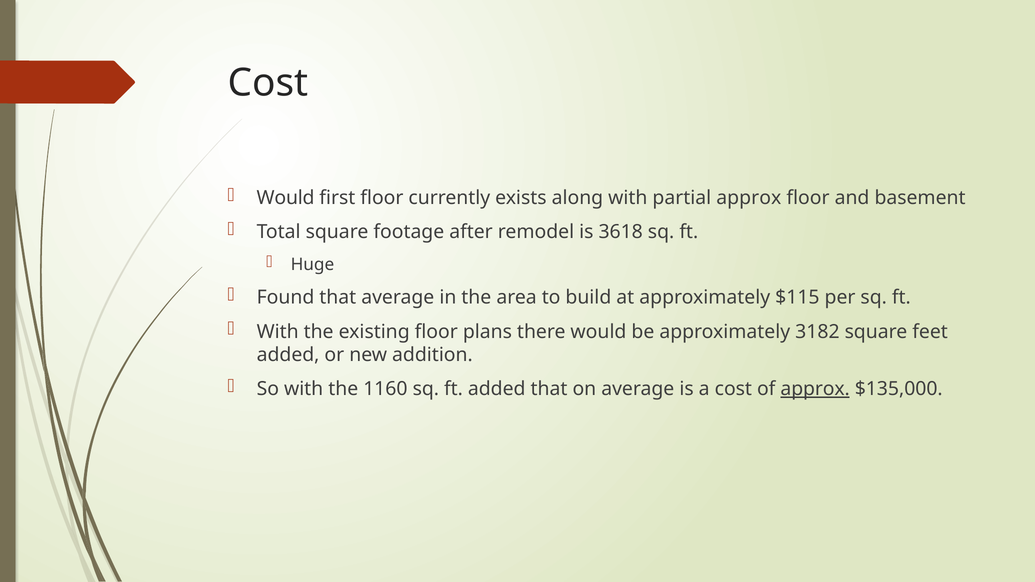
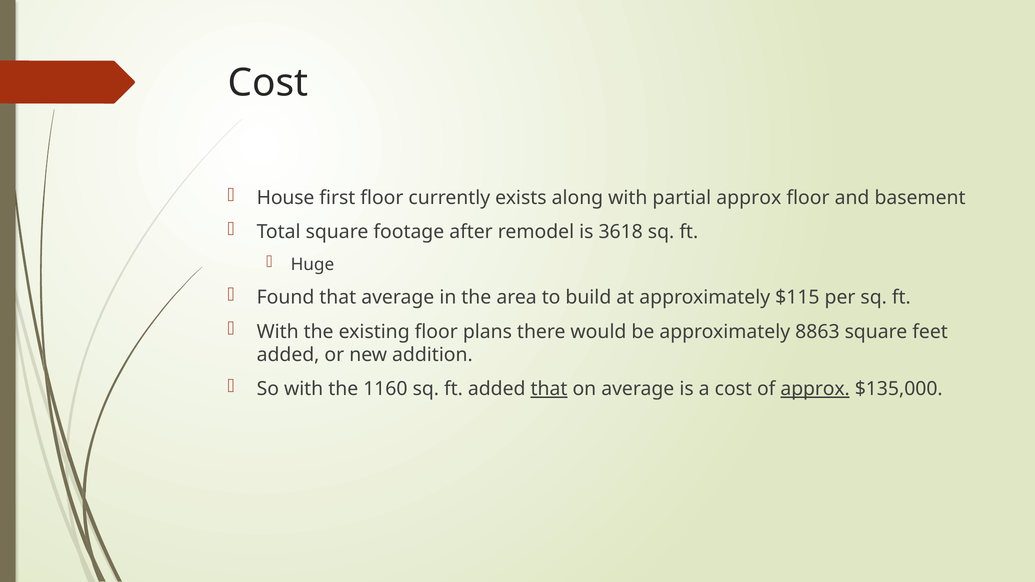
Would at (286, 198): Would -> House
3182: 3182 -> 8863
that at (549, 389) underline: none -> present
